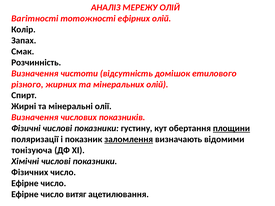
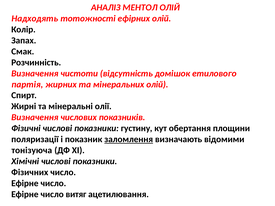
МЕРЕЖУ: МЕРЕЖУ -> МЕНТОЛ
Вагітності: Вагітності -> Надходять
різного: різного -> партія
площини underline: present -> none
